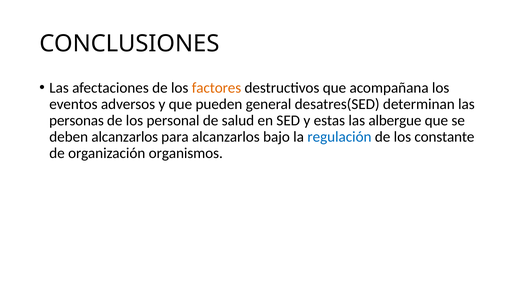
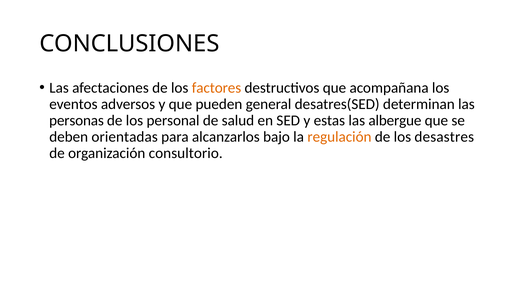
deben alcanzarlos: alcanzarlos -> orientadas
regulación colour: blue -> orange
constante: constante -> desastres
organismos: organismos -> consultorio
